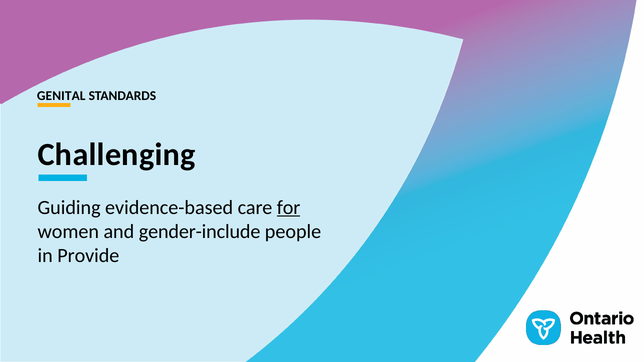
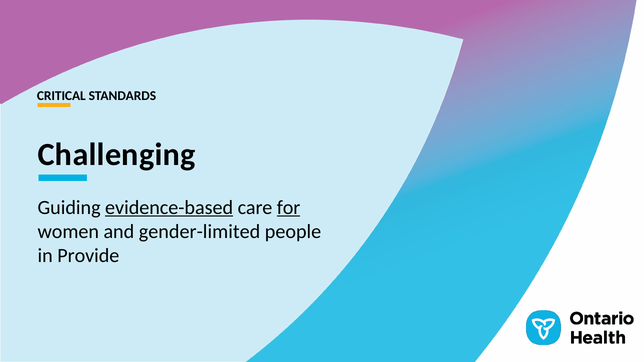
GENITAL: GENITAL -> CRITICAL
evidence-based underline: none -> present
gender-include: gender-include -> gender-limited
